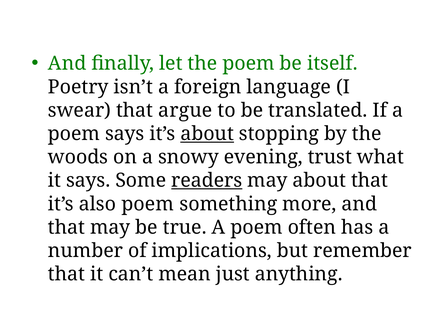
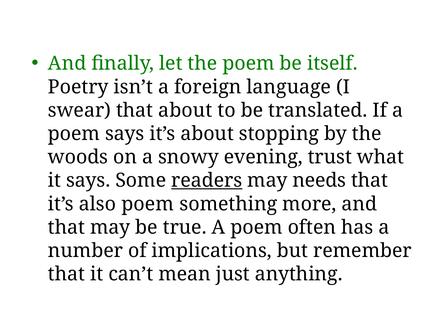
that argue: argue -> about
about at (207, 134) underline: present -> none
may about: about -> needs
